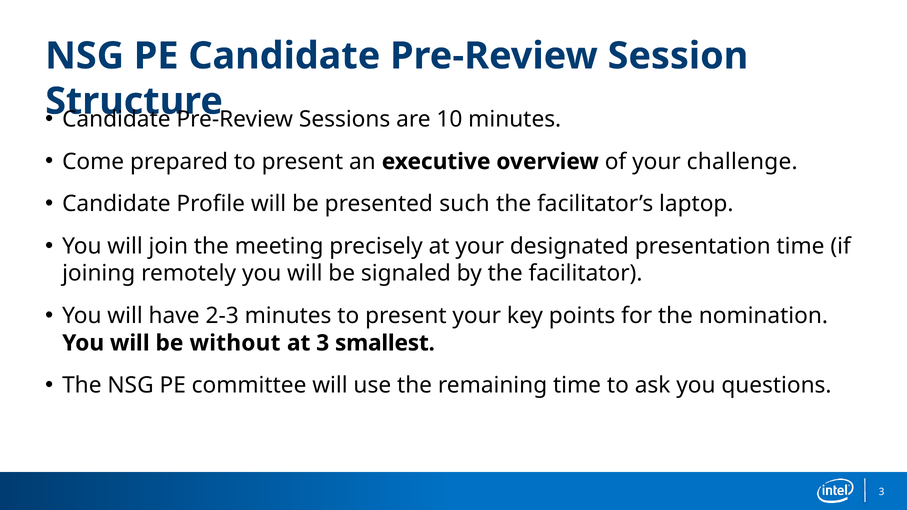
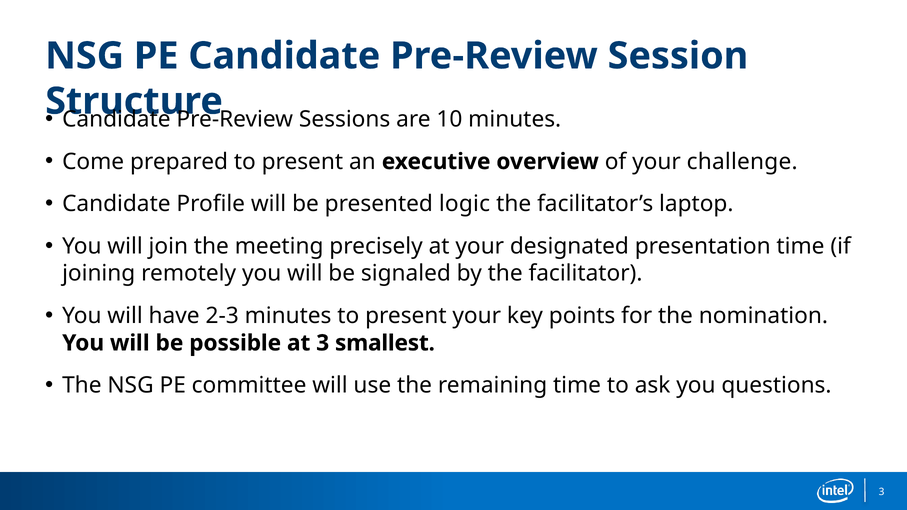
such: such -> logic
without: without -> possible
